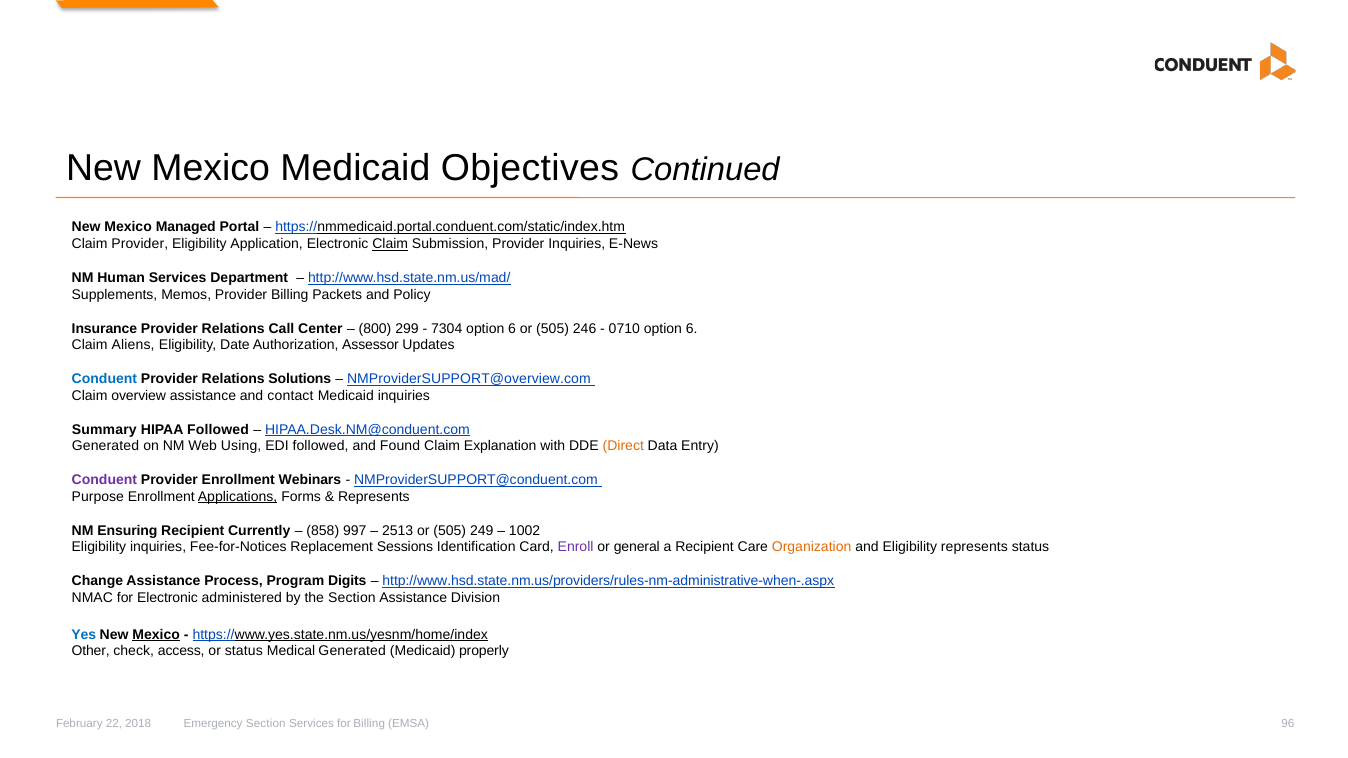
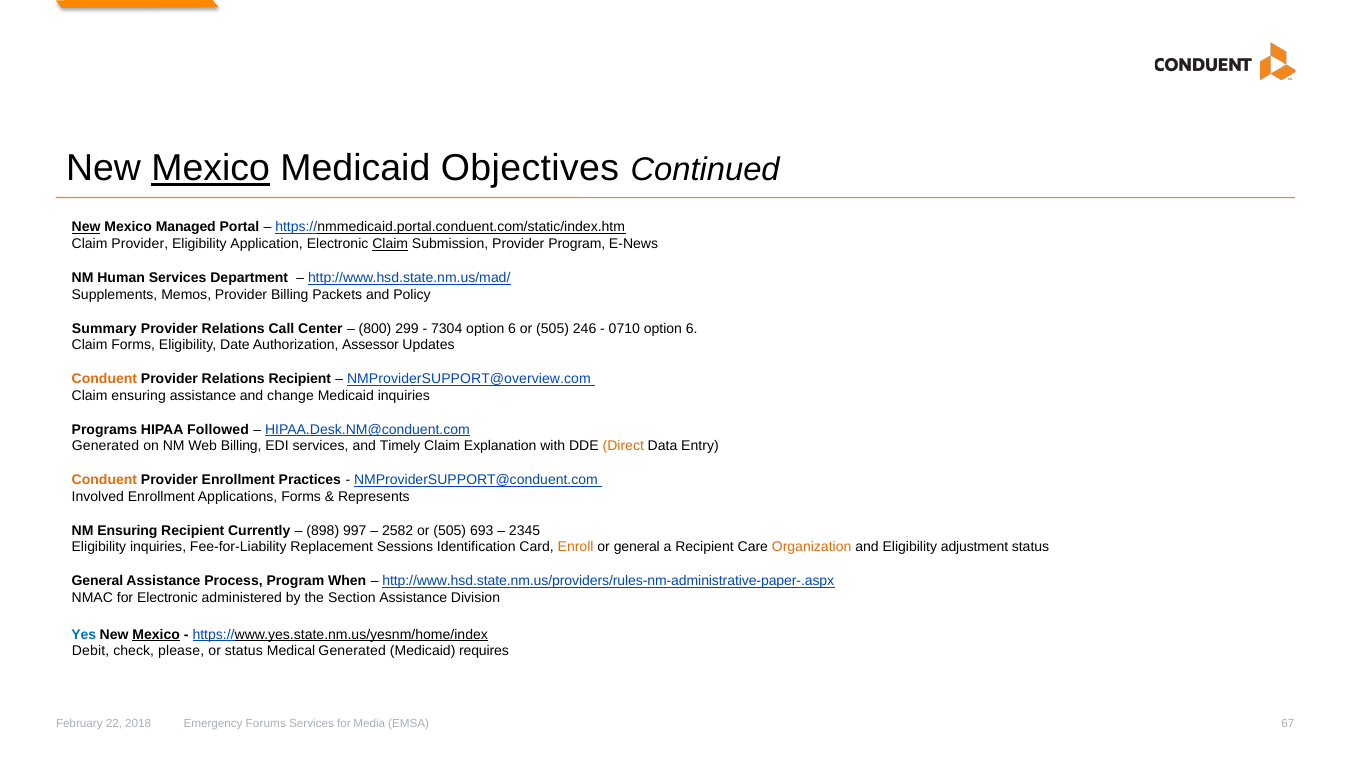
Mexico at (211, 169) underline: none -> present
New at (86, 227) underline: none -> present
Provider Inquiries: Inquiries -> Program
Insurance: Insurance -> Summary
Claim Aliens: Aliens -> Forms
Conduent at (104, 379) colour: blue -> orange
Relations Solutions: Solutions -> Recipient
Claim overview: overview -> ensuring
contact: contact -> change
Summary: Summary -> Programs
Web Using: Using -> Billing
EDI followed: followed -> services
Found: Found -> Timely
Conduent at (104, 480) colour: purple -> orange
Webinars: Webinars -> Practices
Purpose: Purpose -> Involved
Applications underline: present -> none
858: 858 -> 898
2513: 2513 -> 2582
249: 249 -> 693
1002: 1002 -> 2345
Fee-for-Notices: Fee-for-Notices -> Fee-for-Liability
Enroll colour: purple -> orange
Eligibility represents: represents -> adjustment
Change at (97, 581): Change -> General
Digits: Digits -> When
http://www.hsd.state.nm.us/providers/rules-nm-administrative-when-.aspx: http://www.hsd.state.nm.us/providers/rules-nm-administrative-when-.aspx -> http://www.hsd.state.nm.us/providers/rules-nm-administrative-paper-.aspx
Other: Other -> Debit
access: access -> please
properly: properly -> requires
Emergency Section: Section -> Forums
for Billing: Billing -> Media
96: 96 -> 67
